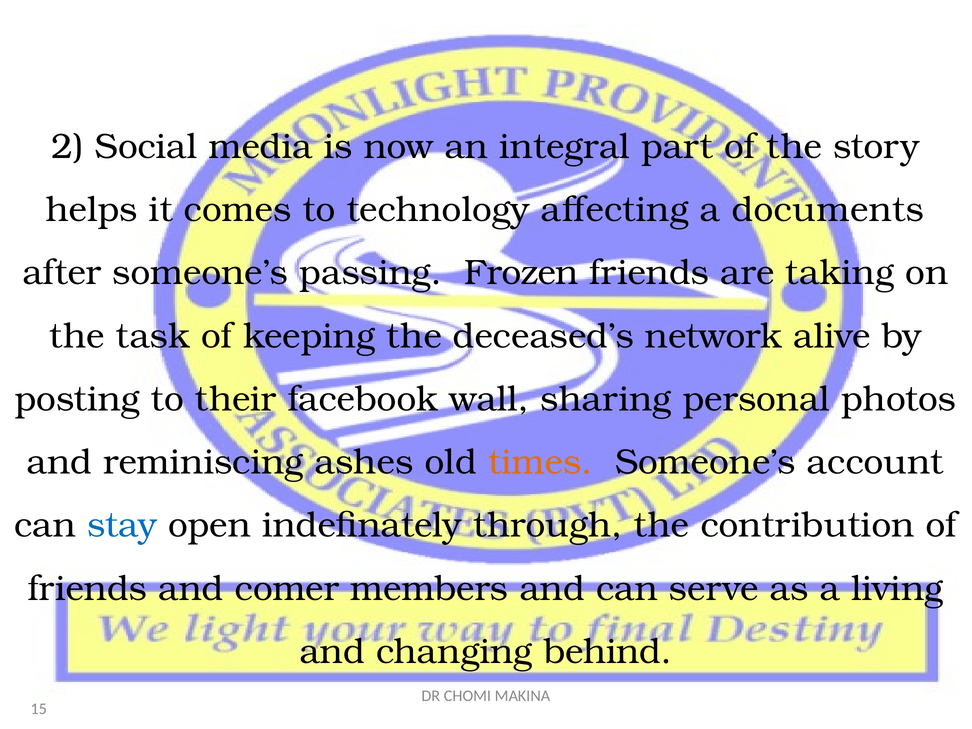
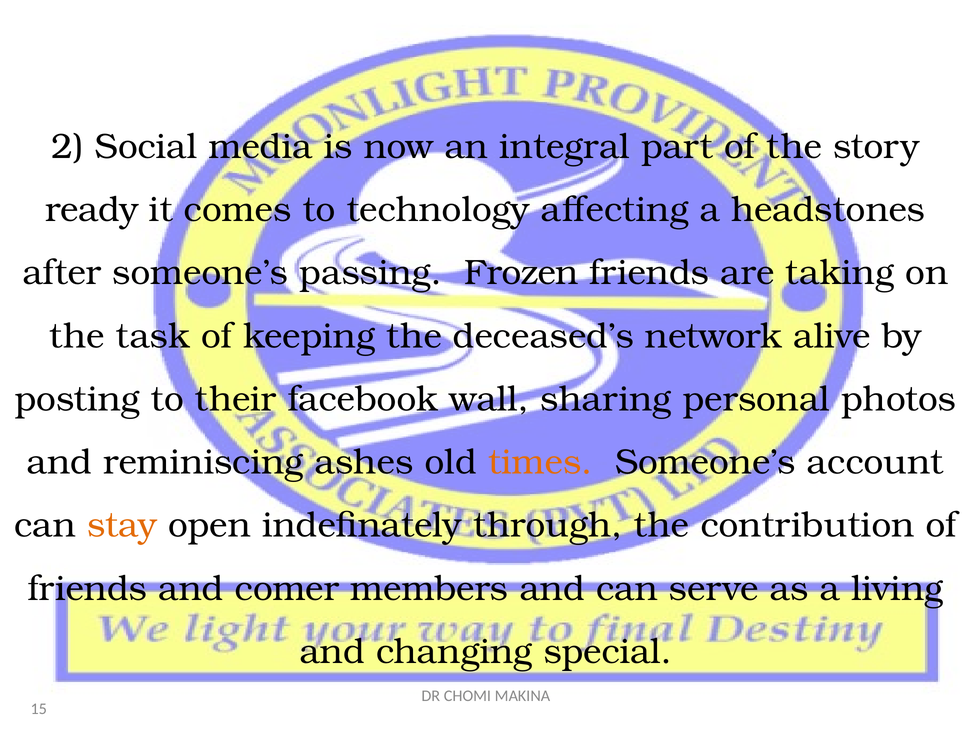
helps: helps -> ready
documents: documents -> headstones
stay colour: blue -> orange
behind: behind -> special
